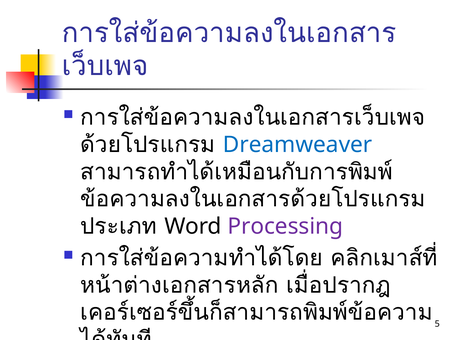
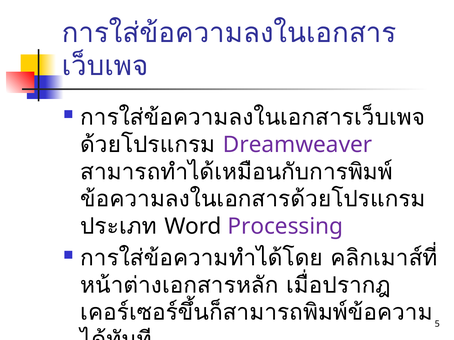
Dreamweaver colour: blue -> purple
